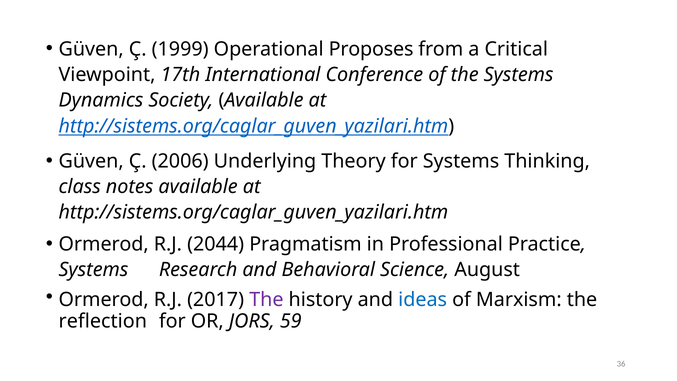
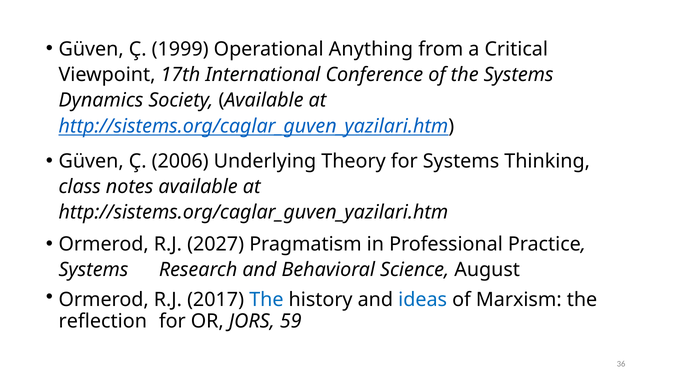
Proposes: Proposes -> Anything
2044: 2044 -> 2027
The at (266, 300) colour: purple -> blue
